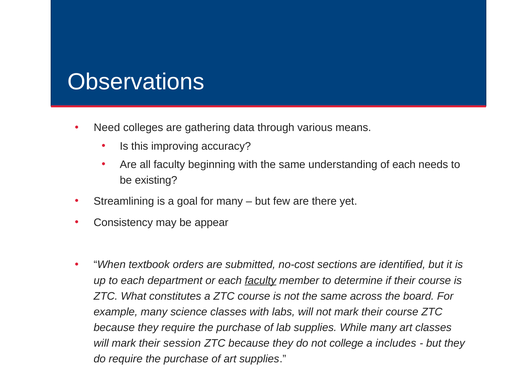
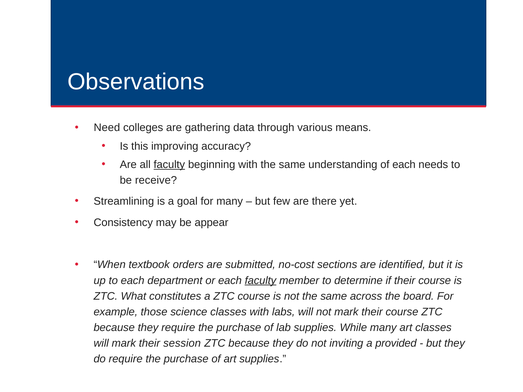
faculty at (169, 165) underline: none -> present
existing: existing -> receive
example many: many -> those
college: college -> inviting
includes: includes -> provided
